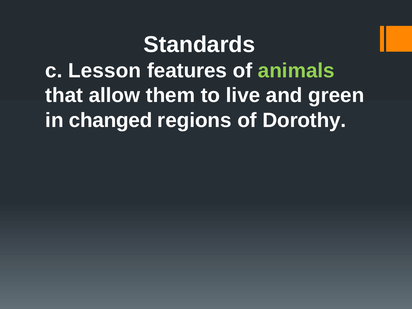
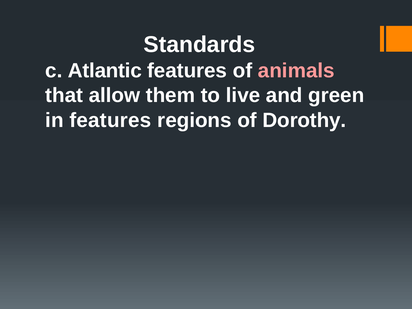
Lesson: Lesson -> Atlantic
animals colour: light green -> pink
in changed: changed -> features
